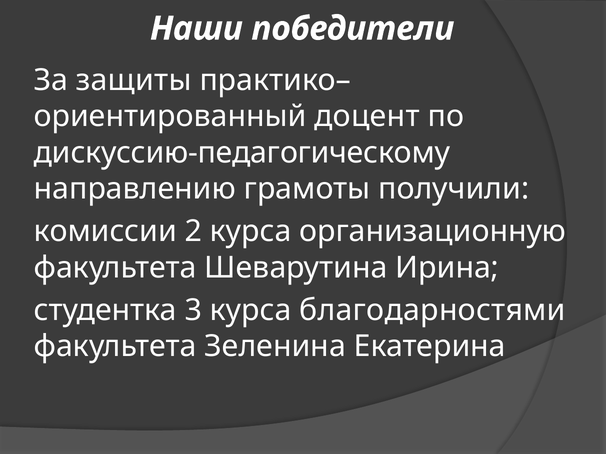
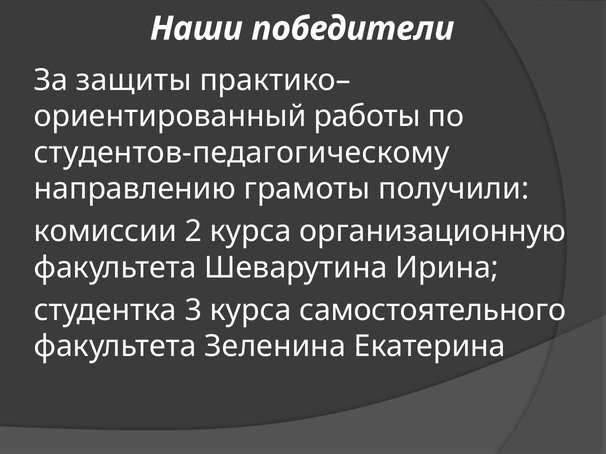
доцент: доцент -> работы
дискуссию-педагогическому: дискуссию-педагогическому -> студентов-педагогическому
благодарностями: благодарностями -> самостоятельного
